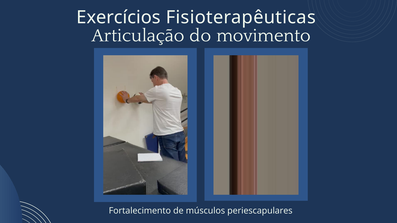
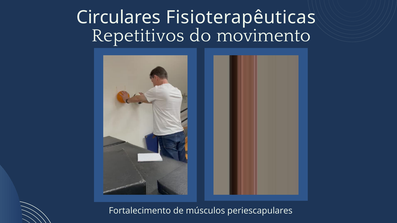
Exercícios: Exercícios -> Circulares
Articulação: Articulação -> Repetitivos
